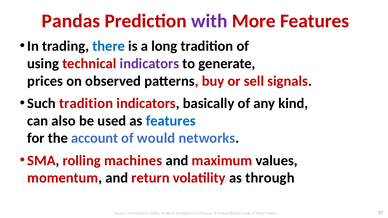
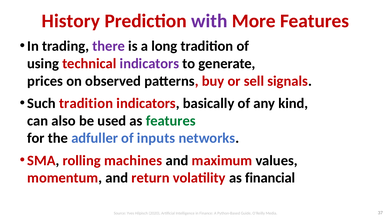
Pandas: Pandas -> History
there colour: blue -> purple
features at (171, 121) colour: blue -> green
account: account -> adfuller
would: would -> inputs
through: through -> financial
